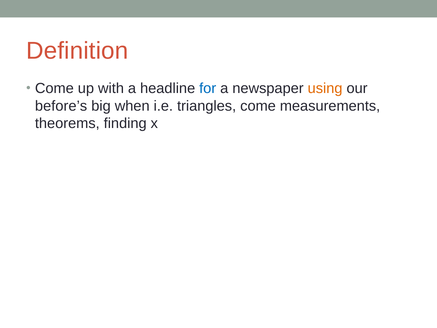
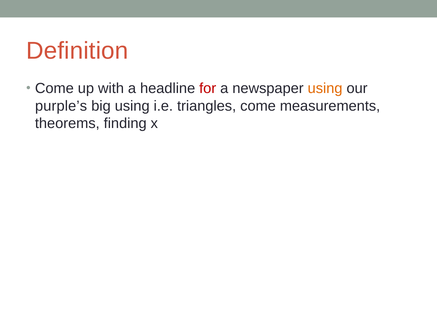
for colour: blue -> red
before’s: before’s -> purple’s
big when: when -> using
